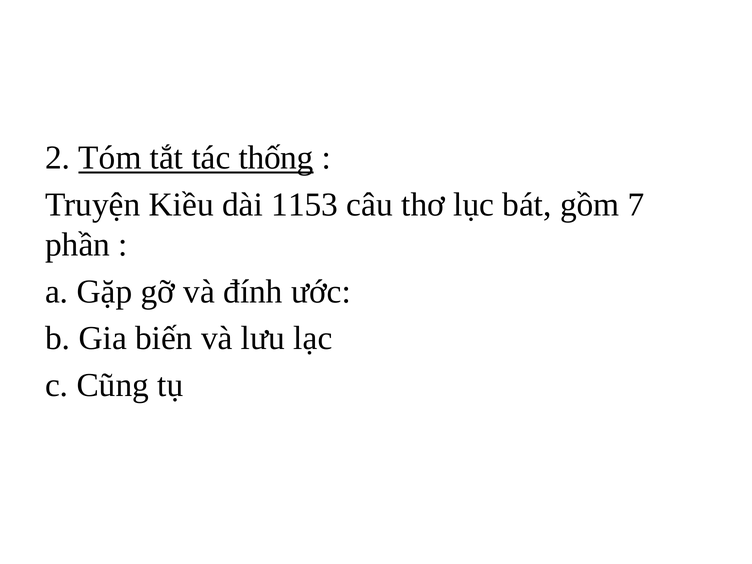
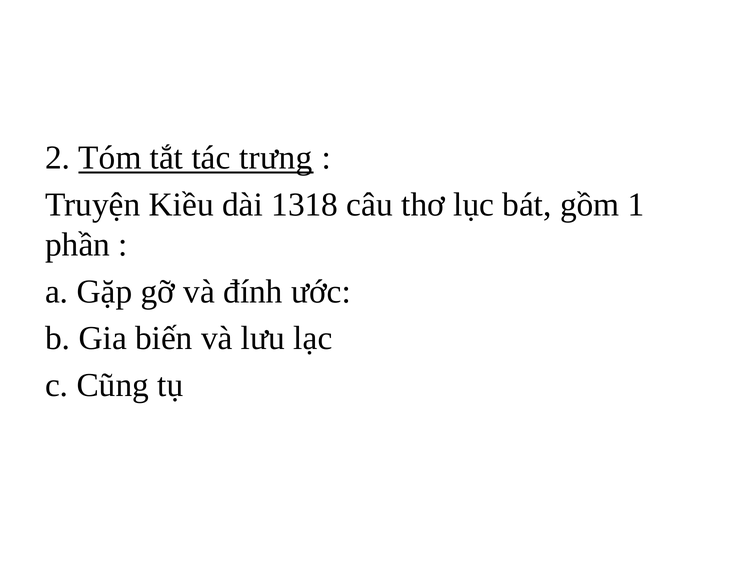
thống: thống -> trưng
1153: 1153 -> 1318
7: 7 -> 1
